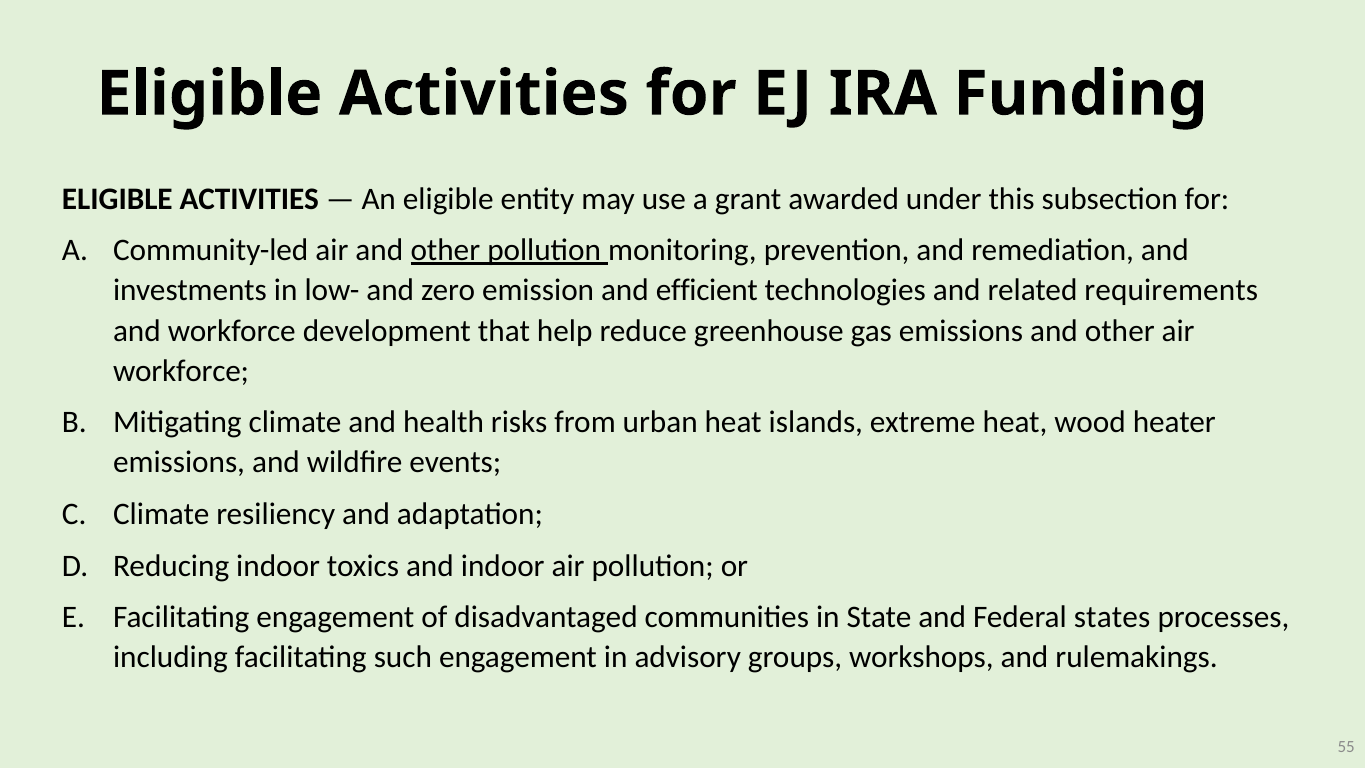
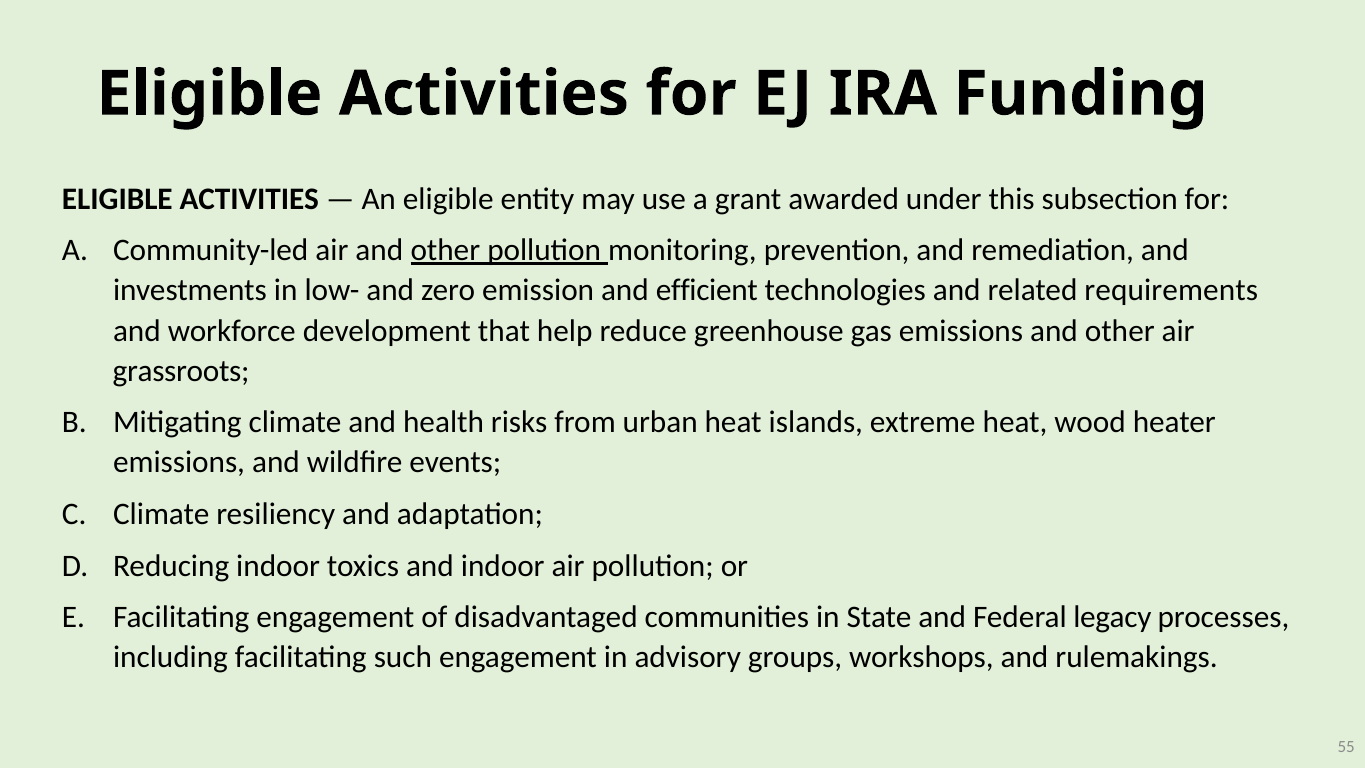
workforce at (181, 371): workforce -> grassroots
states: states -> legacy
